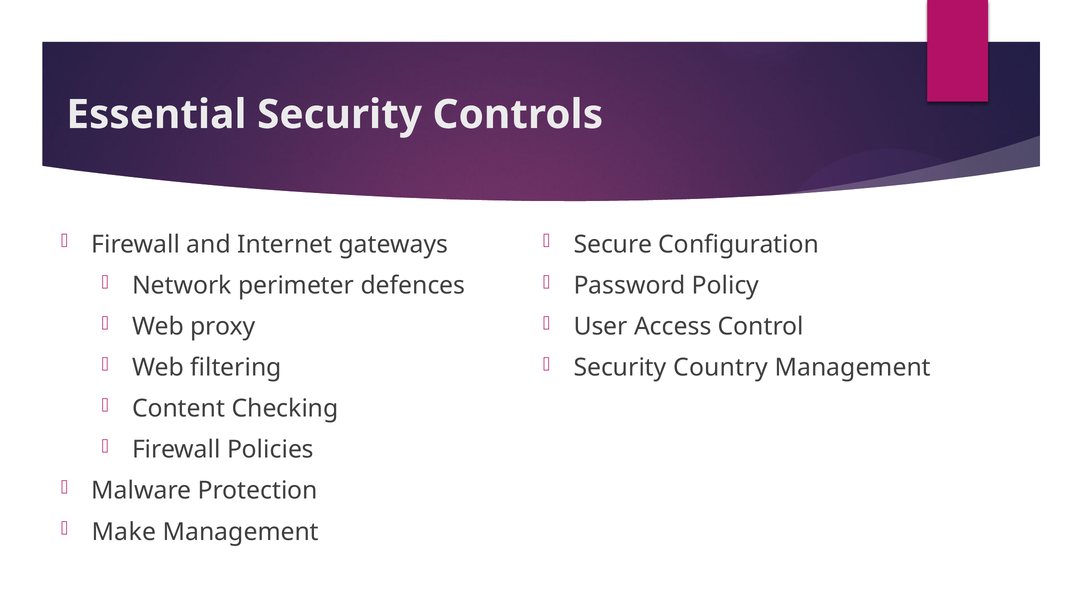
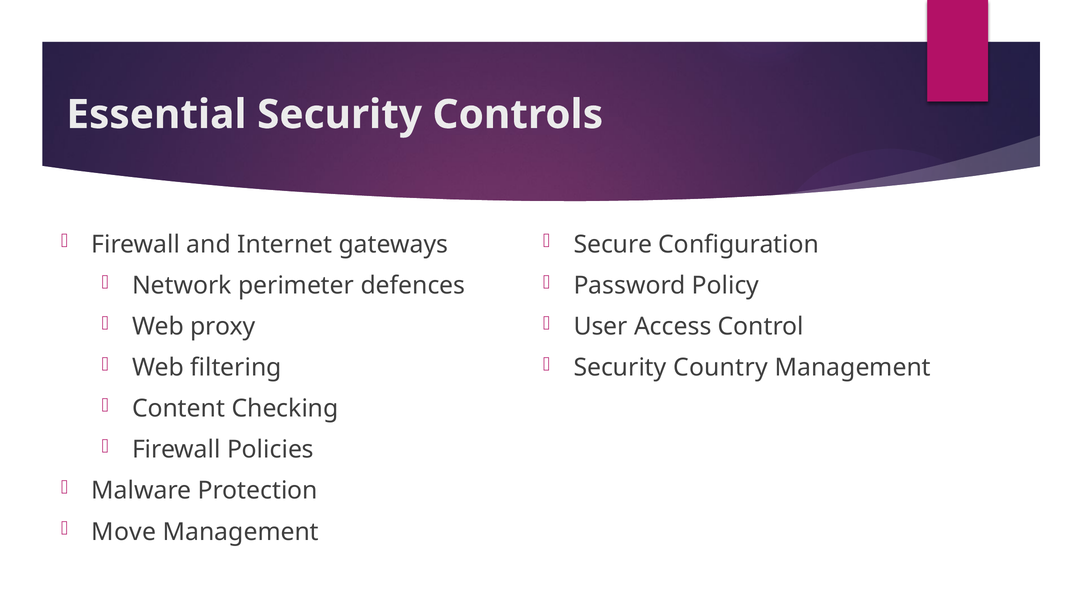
Make: Make -> Move
